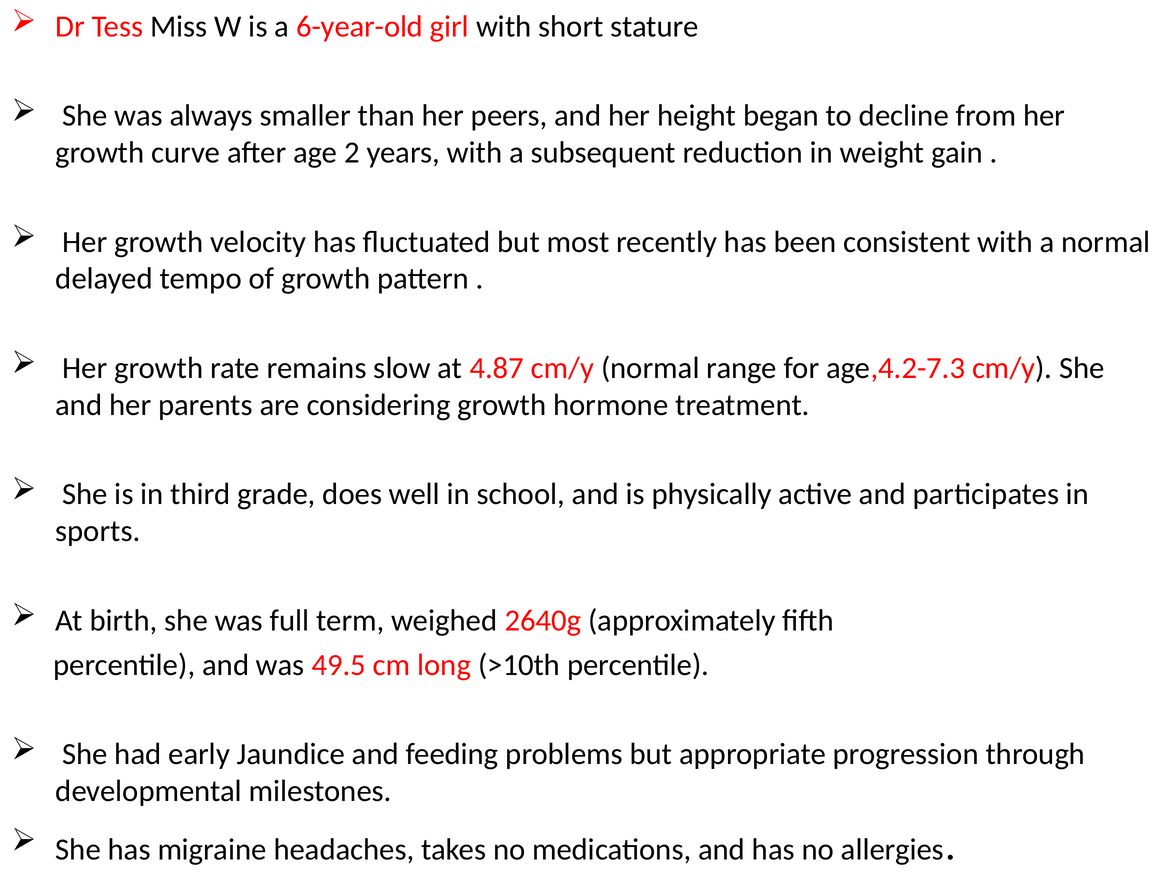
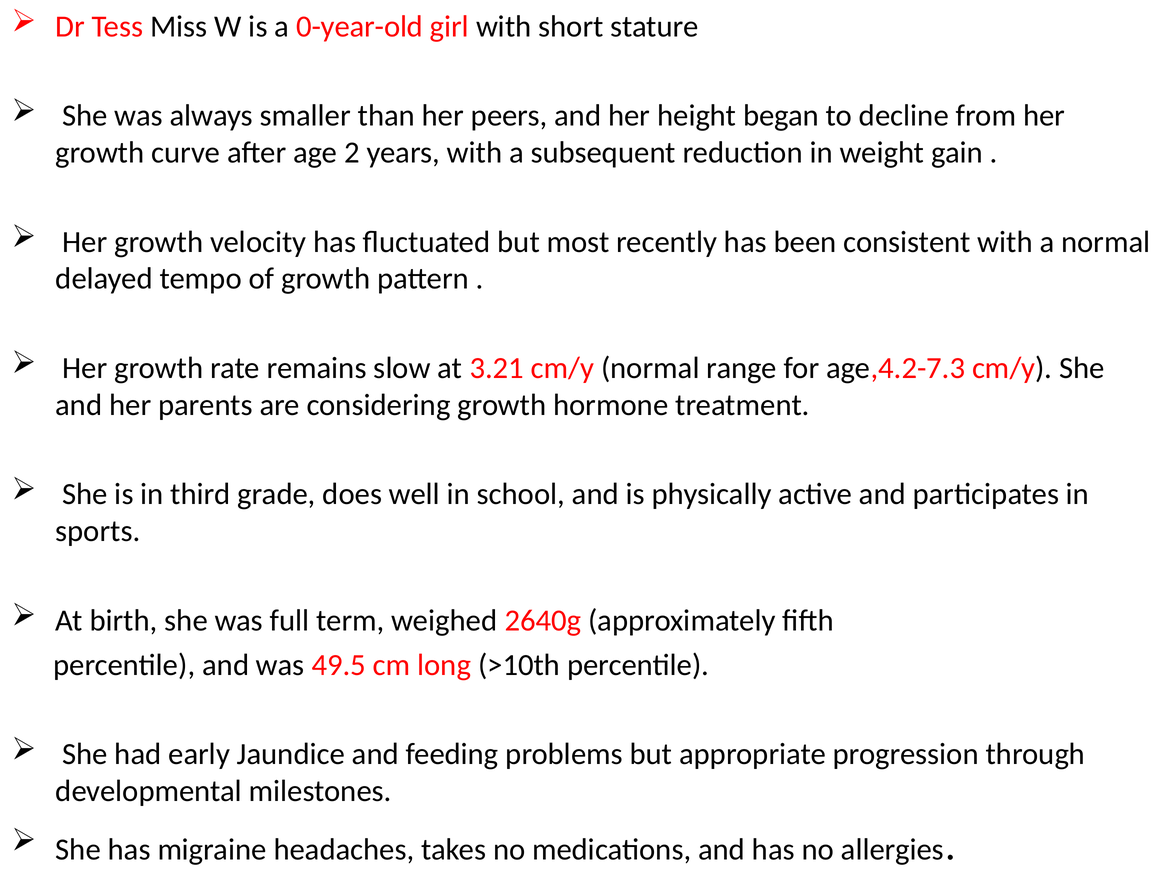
6-year-old: 6-year-old -> 0-year-old
4.87: 4.87 -> 3.21
